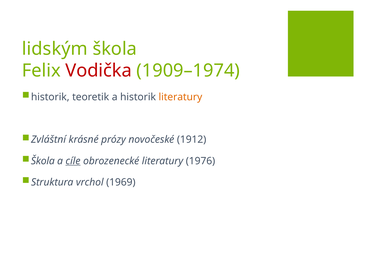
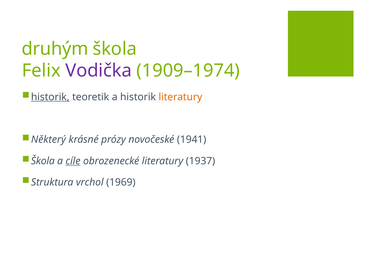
lidským: lidským -> druhým
Vodička colour: red -> purple
historik at (50, 97) underline: none -> present
Zvláštní: Zvláštní -> Některý
1912: 1912 -> 1941
1976: 1976 -> 1937
